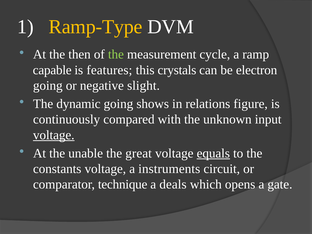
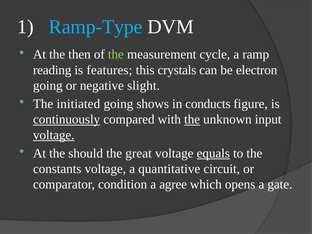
Ramp-Type colour: yellow -> light blue
capable: capable -> reading
dynamic: dynamic -> initiated
relations: relations -> conducts
continuously underline: none -> present
the at (192, 119) underline: none -> present
unable: unable -> should
instruments: instruments -> quantitative
technique: technique -> condition
deals: deals -> agree
